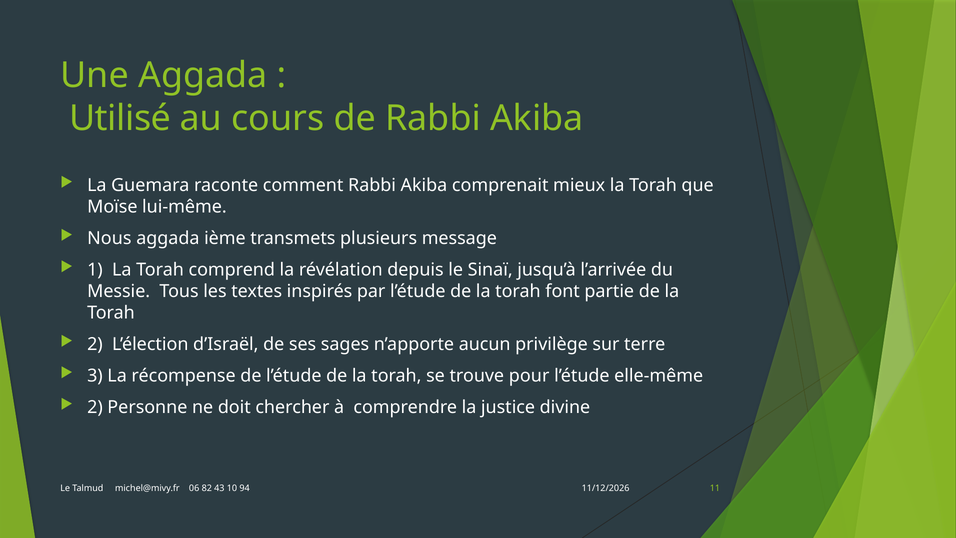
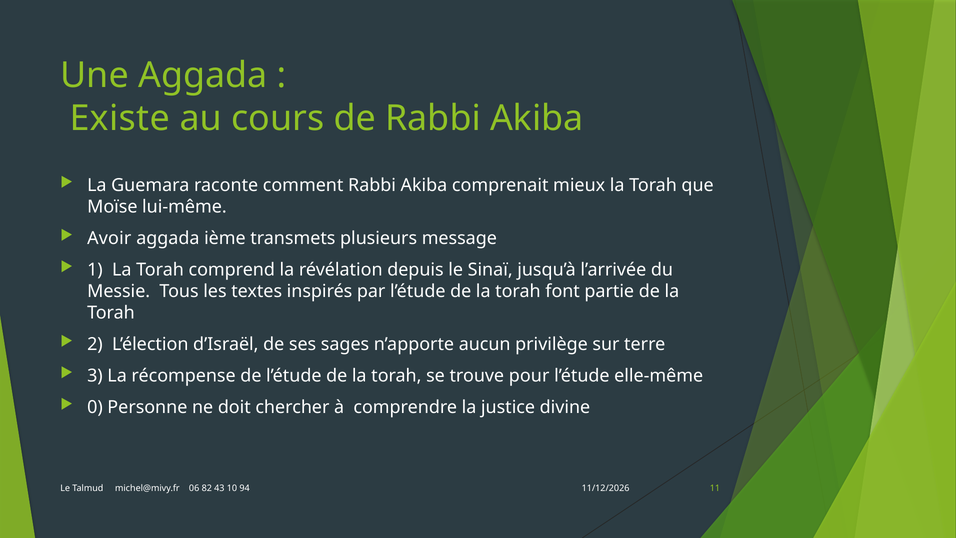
Utilisé: Utilisé -> Existe
Nous: Nous -> Avoir
2 at (95, 407): 2 -> 0
